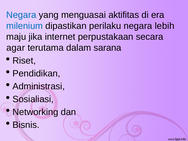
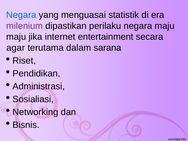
aktifitas: aktifitas -> statistik
milenium colour: blue -> purple
negara lebih: lebih -> maju
perpustakaan: perpustakaan -> entertainment
